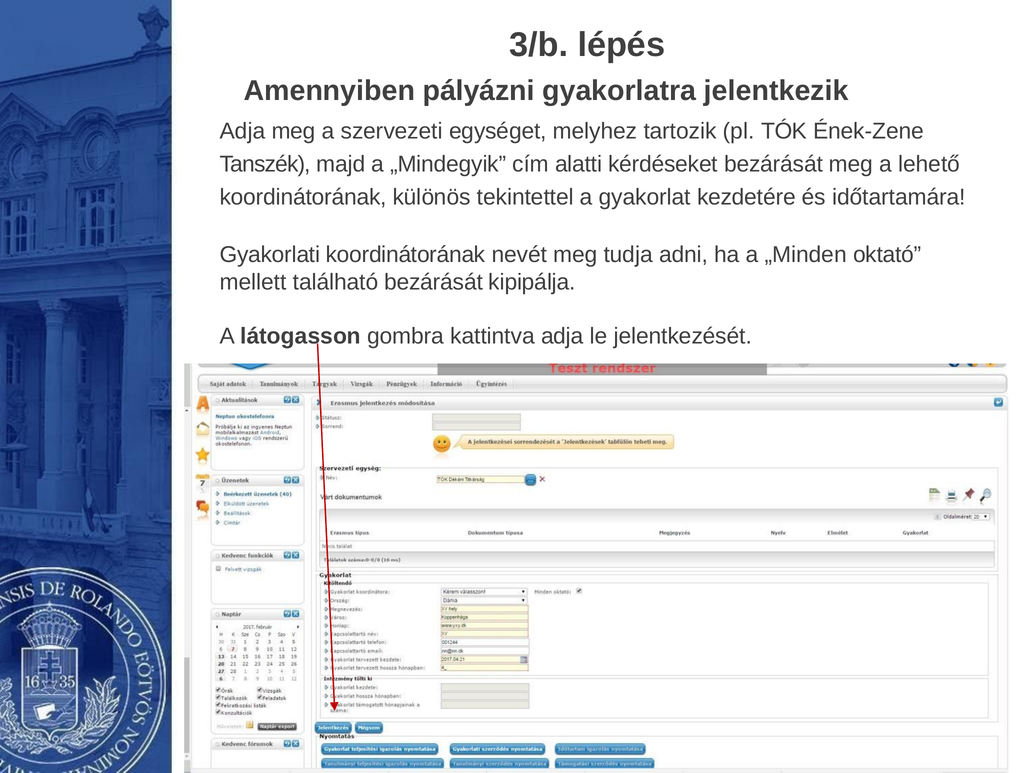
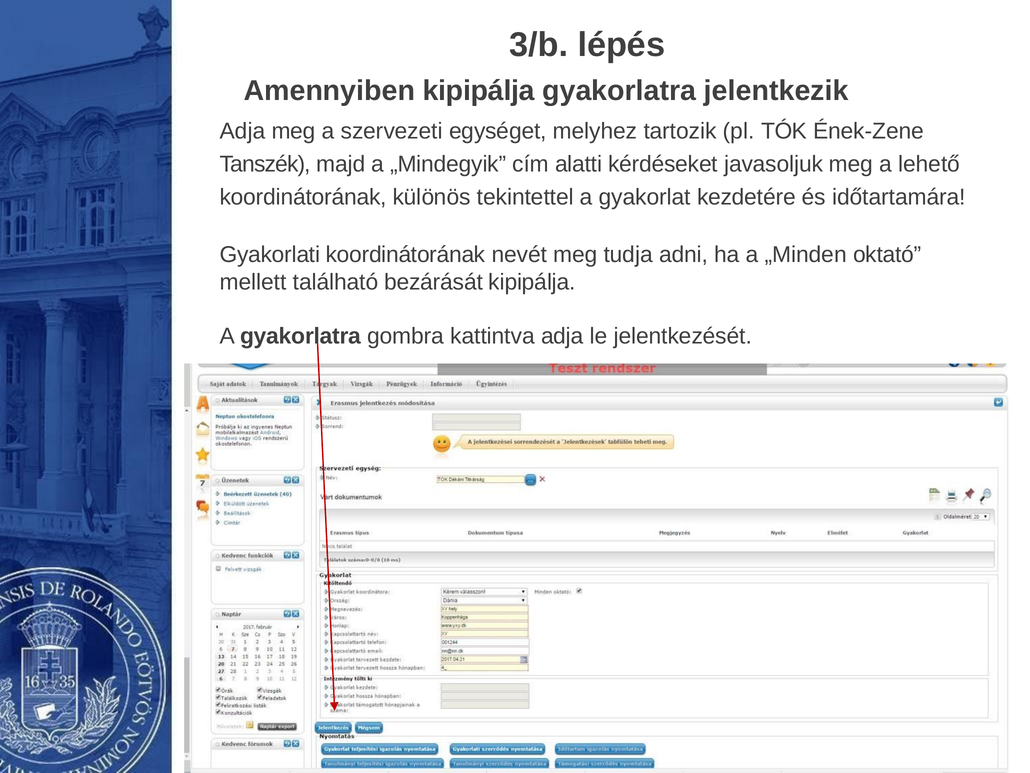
Amennyiben pályázni: pályázni -> kipipálja
kérdéseket bezárását: bezárását -> javasoljuk
A látogasson: látogasson -> gyakorlatra
